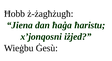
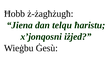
ħaġa: ħaġa -> telqu
